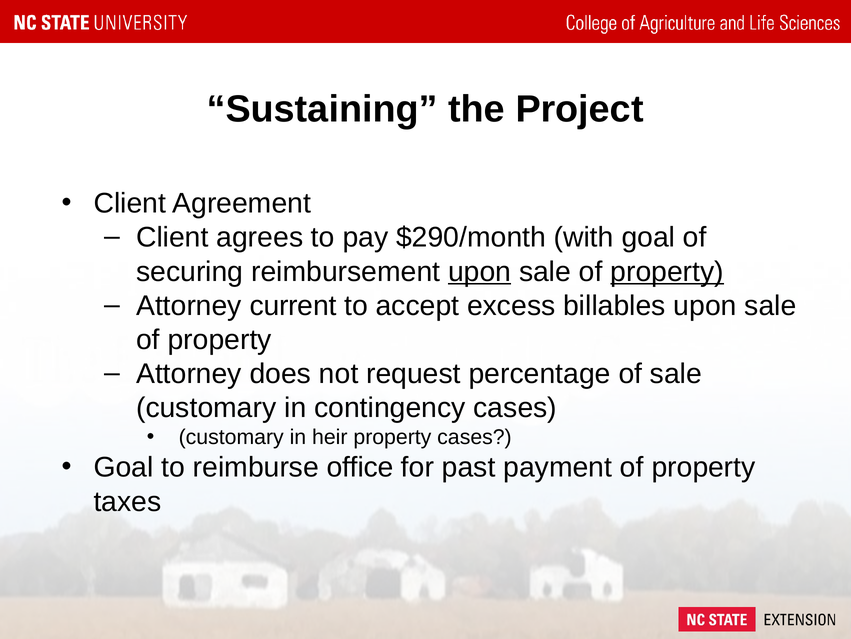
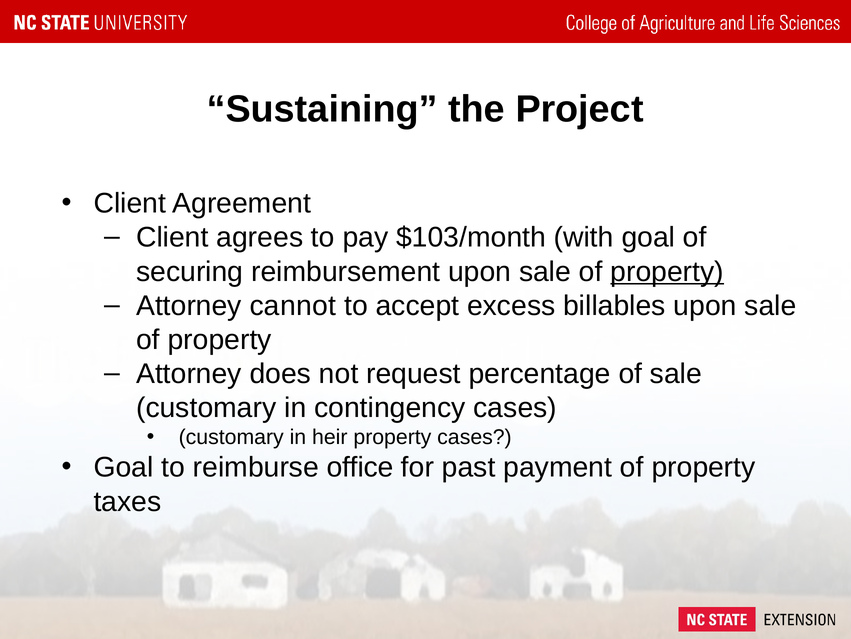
$290/month: $290/month -> $103/month
upon at (480, 271) underline: present -> none
current: current -> cannot
